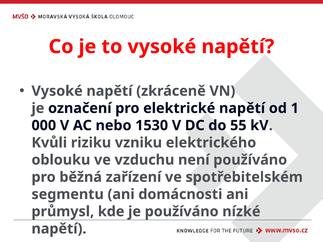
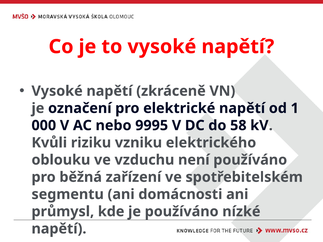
1530: 1530 -> 9995
55: 55 -> 58
